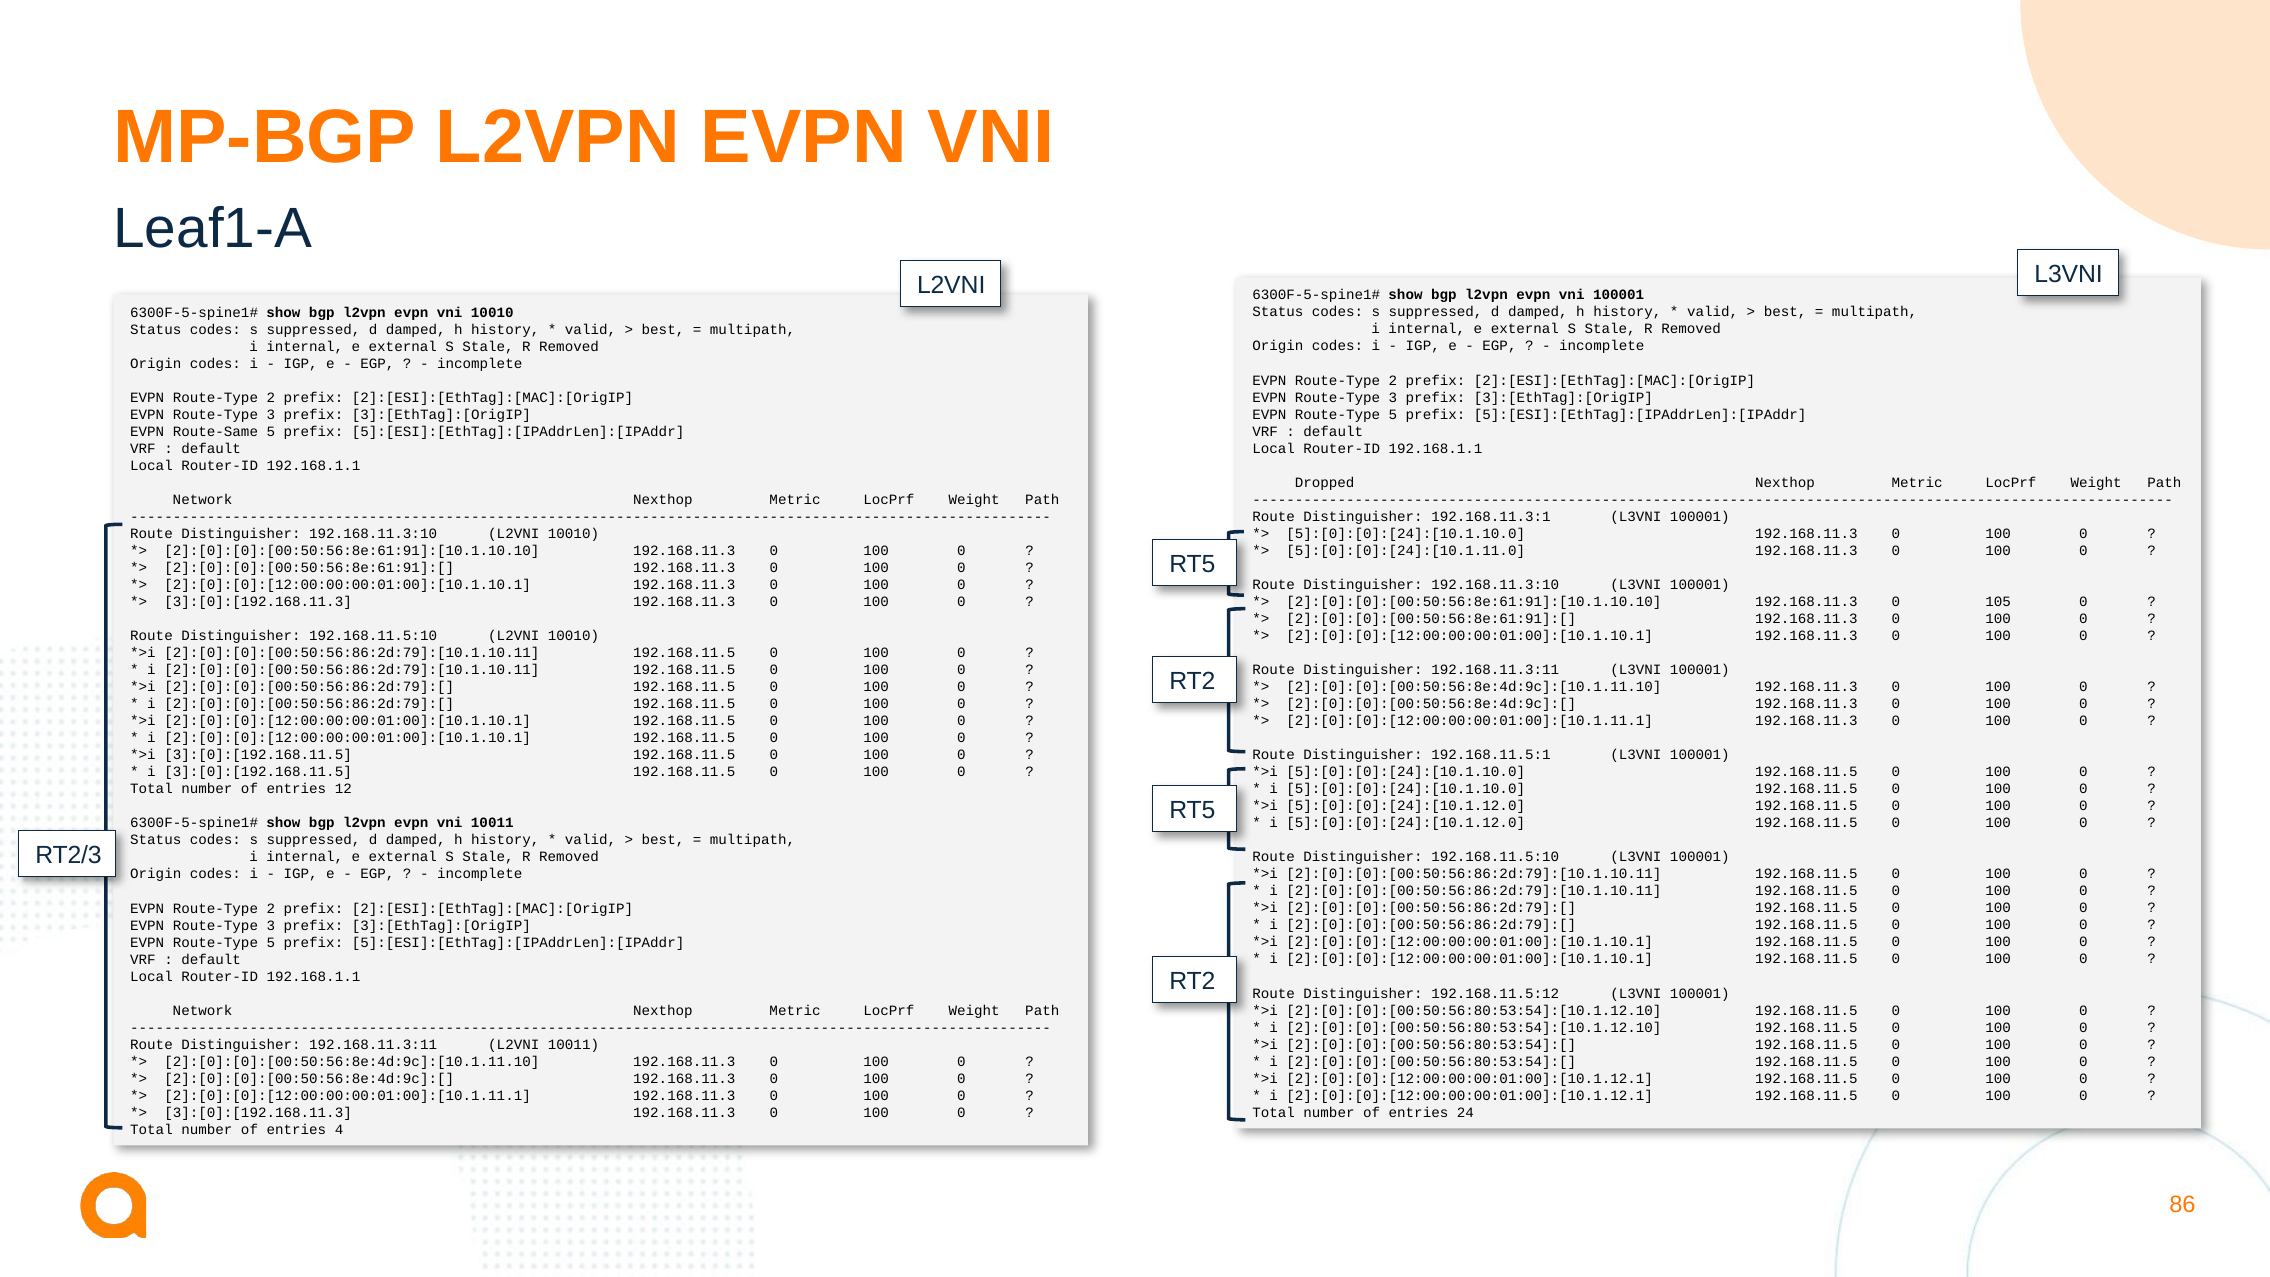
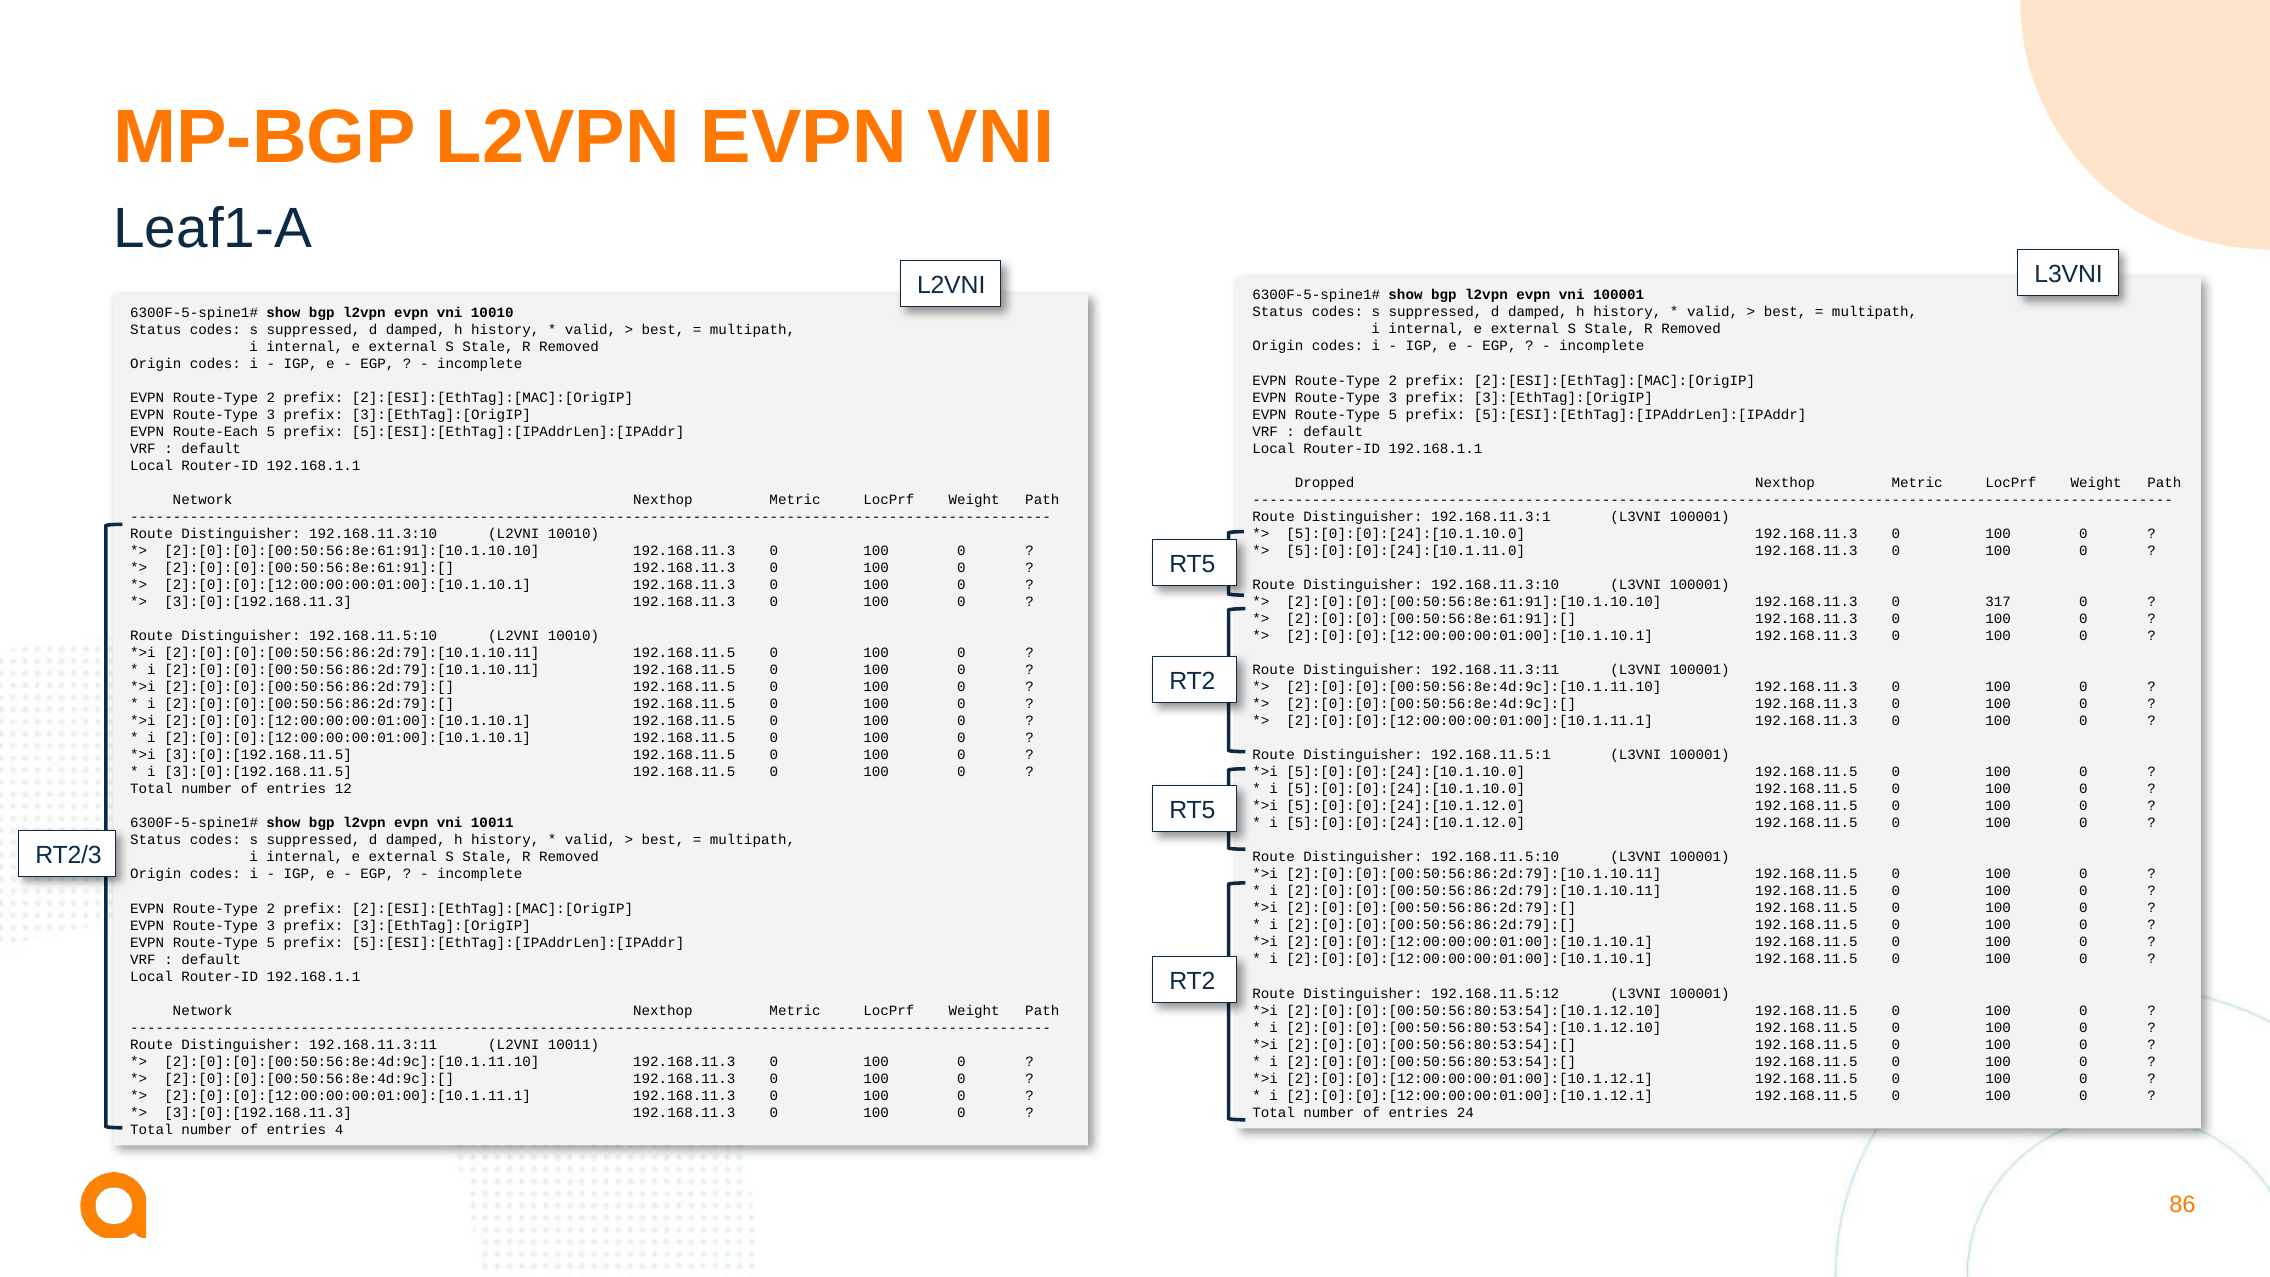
Route-Same: Route-Same -> Route-Each
105: 105 -> 317
